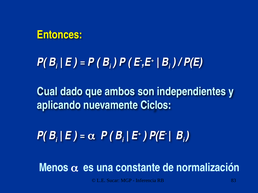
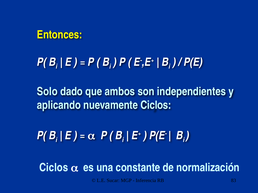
Cual: Cual -> Solo
Menos at (54, 168): Menos -> Ciclos
